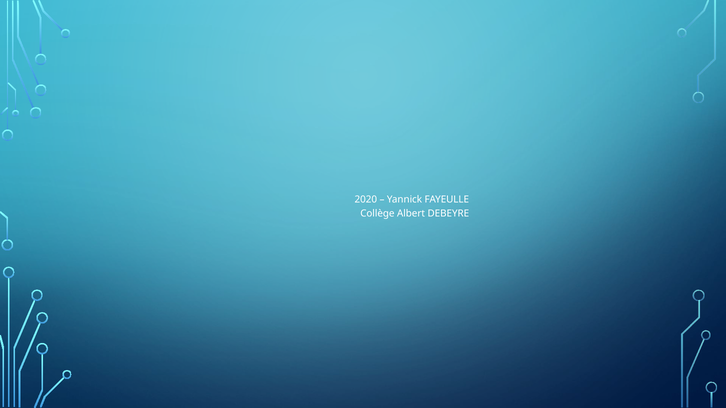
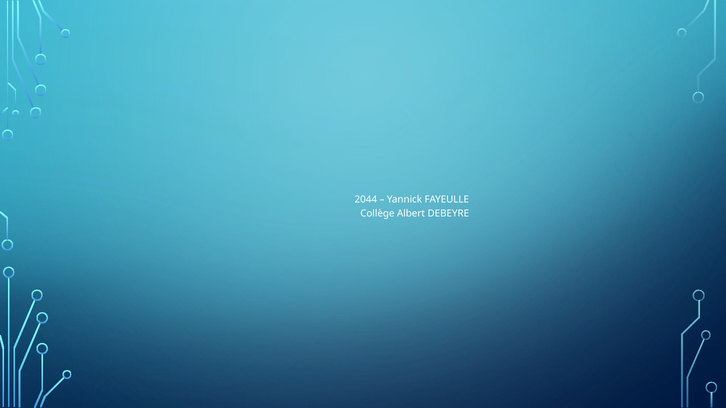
2020: 2020 -> 2044
